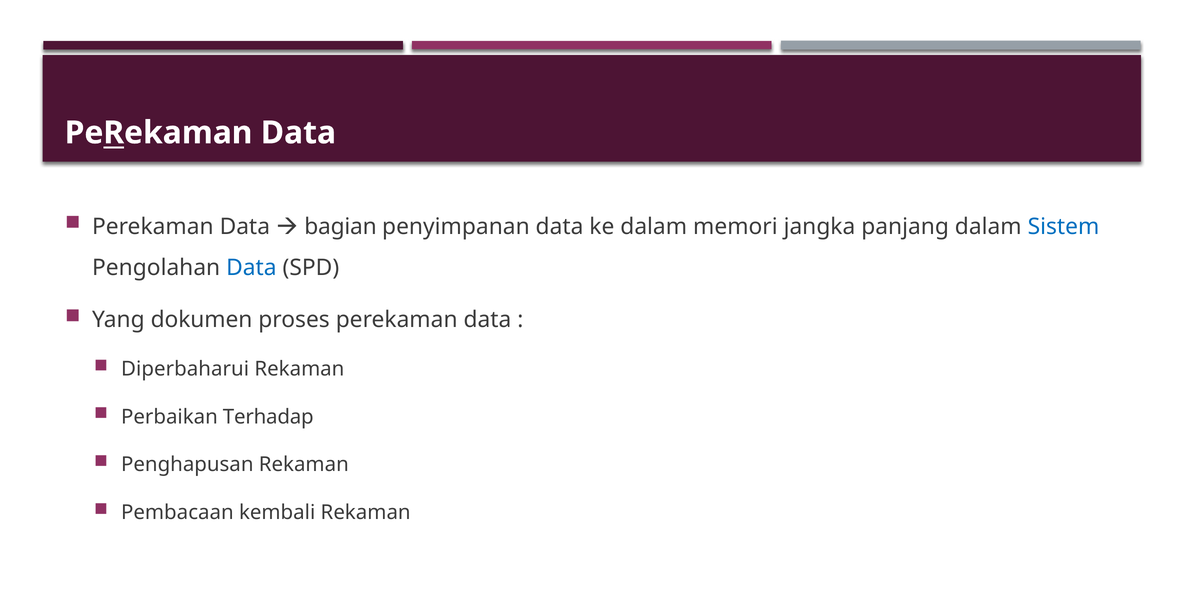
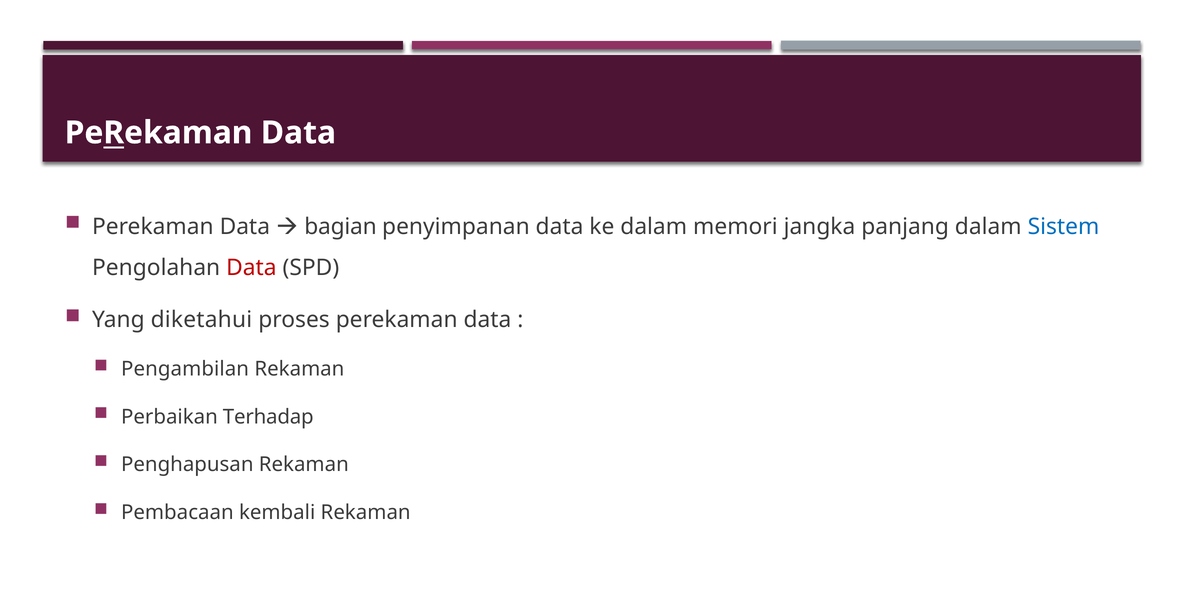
Data at (251, 267) colour: blue -> red
dokumen: dokumen -> diketahui
Diperbaharui: Diperbaharui -> Pengambilan
